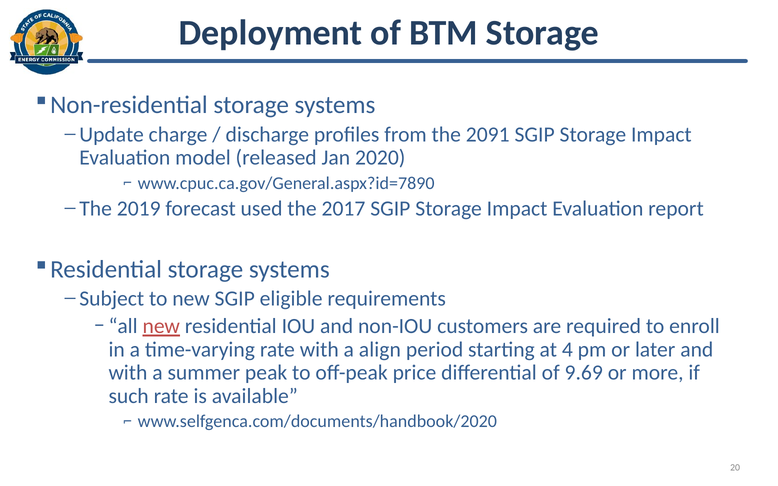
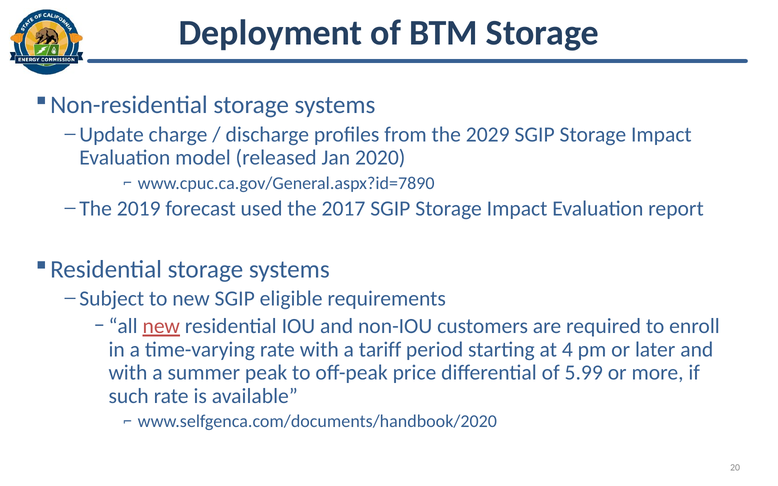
2091: 2091 -> 2029
align: align -> tariff
9.69: 9.69 -> 5.99
